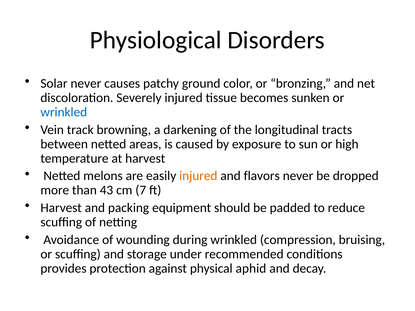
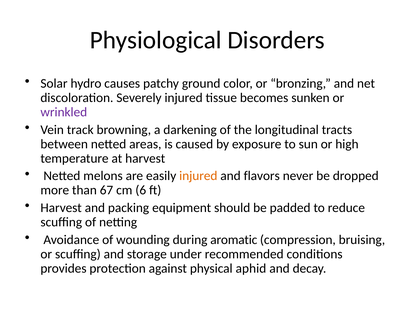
Solar never: never -> hydro
wrinkled at (64, 112) colour: blue -> purple
43: 43 -> 67
7: 7 -> 6
during wrinkled: wrinkled -> aromatic
